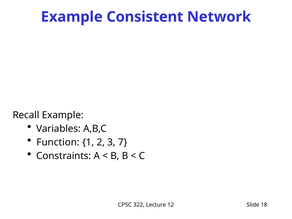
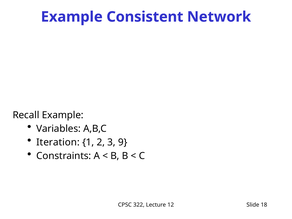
Function: Function -> Iteration
7: 7 -> 9
